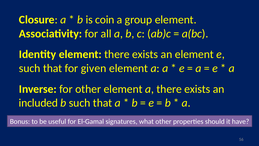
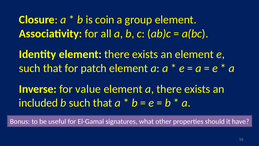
given: given -> patch
for other: other -> value
